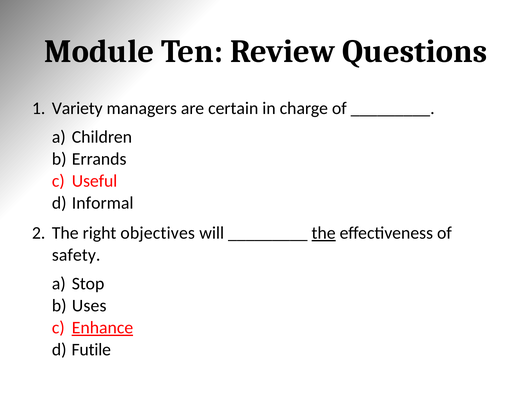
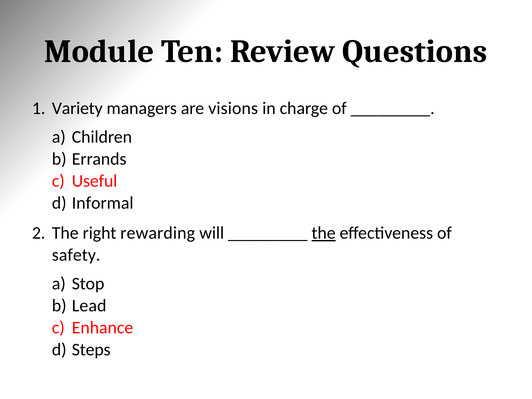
certain: certain -> visions
objectives: objectives -> rewarding
Uses: Uses -> Lead
Enhance underline: present -> none
Futile: Futile -> Steps
